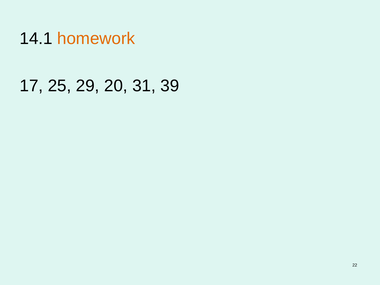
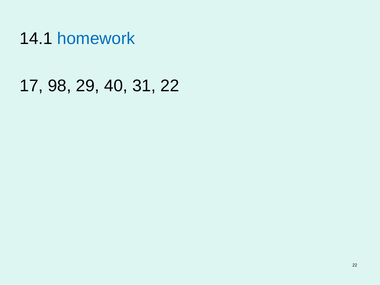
homework colour: orange -> blue
25: 25 -> 98
20: 20 -> 40
31 39: 39 -> 22
